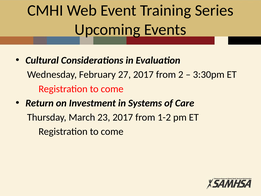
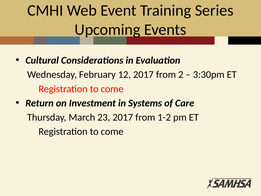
27: 27 -> 12
